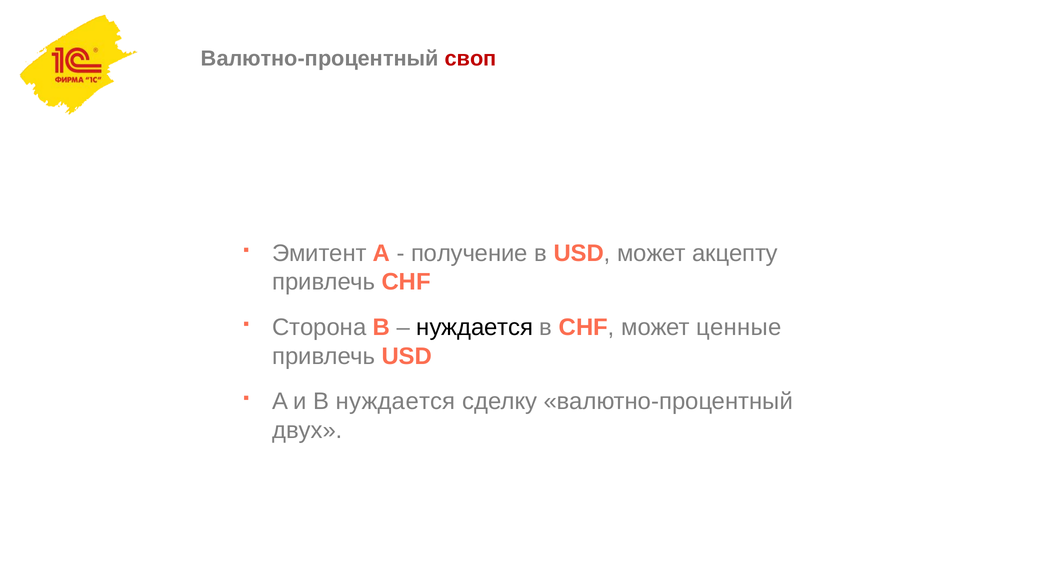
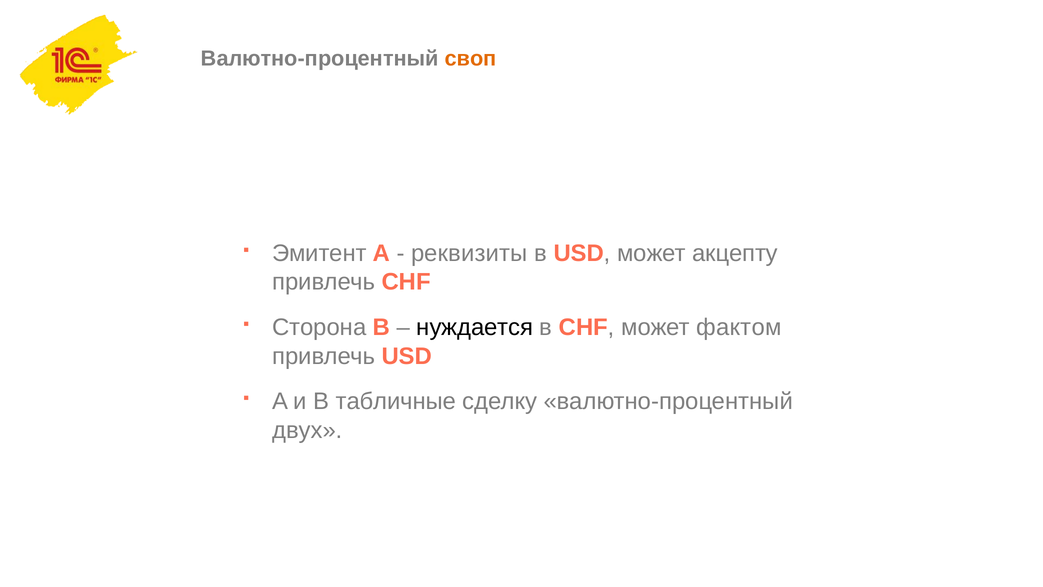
своп colour: red -> orange
получение: получение -> реквизиты
ценные: ценные -> фактом
B нуждается: нуждается -> табличные
